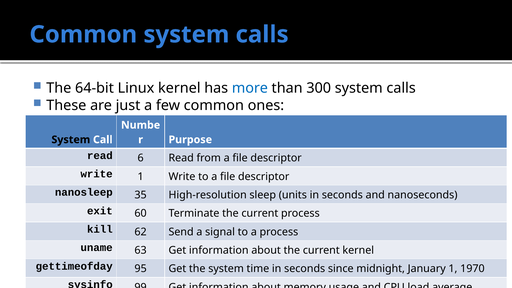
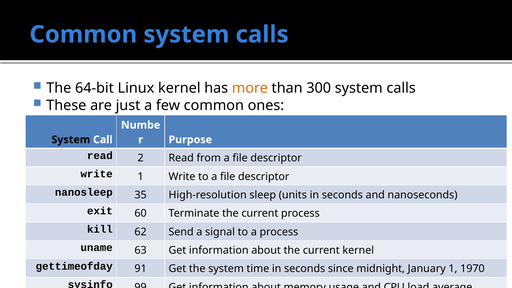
more colour: blue -> orange
6: 6 -> 2
95: 95 -> 91
